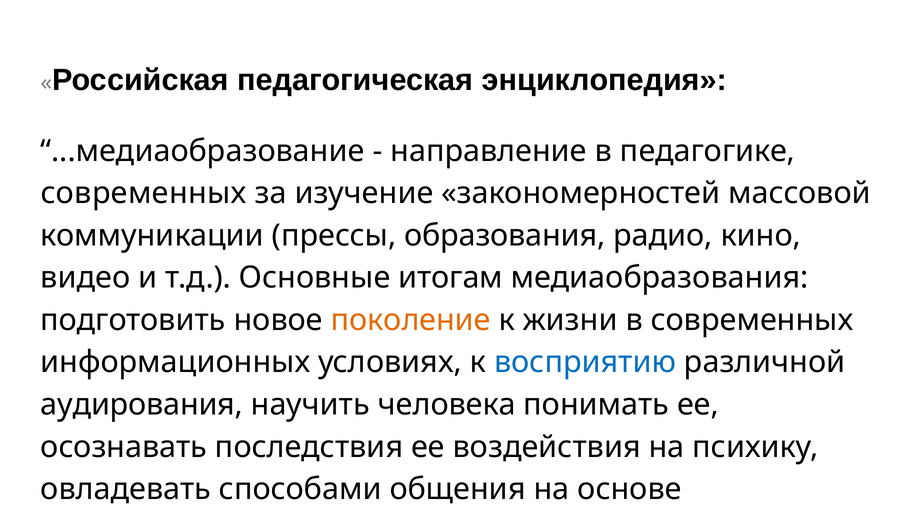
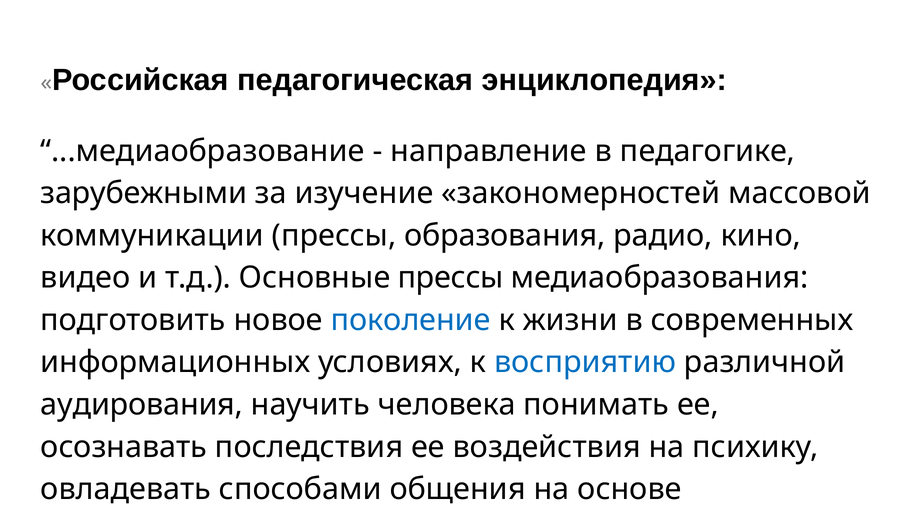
современных at (144, 193): современных -> зарубежными
Основные итогам: итогам -> прессы
поколение colour: orange -> blue
